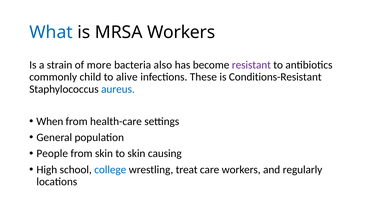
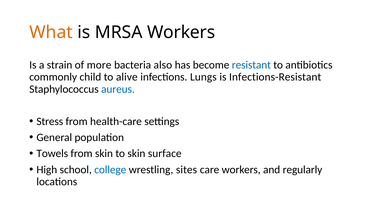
What colour: blue -> orange
resistant colour: purple -> blue
These: These -> Lungs
Conditions-Resistant: Conditions-Resistant -> Infections-Resistant
When: When -> Stress
People: People -> Towels
causing: causing -> surface
treat: treat -> sites
